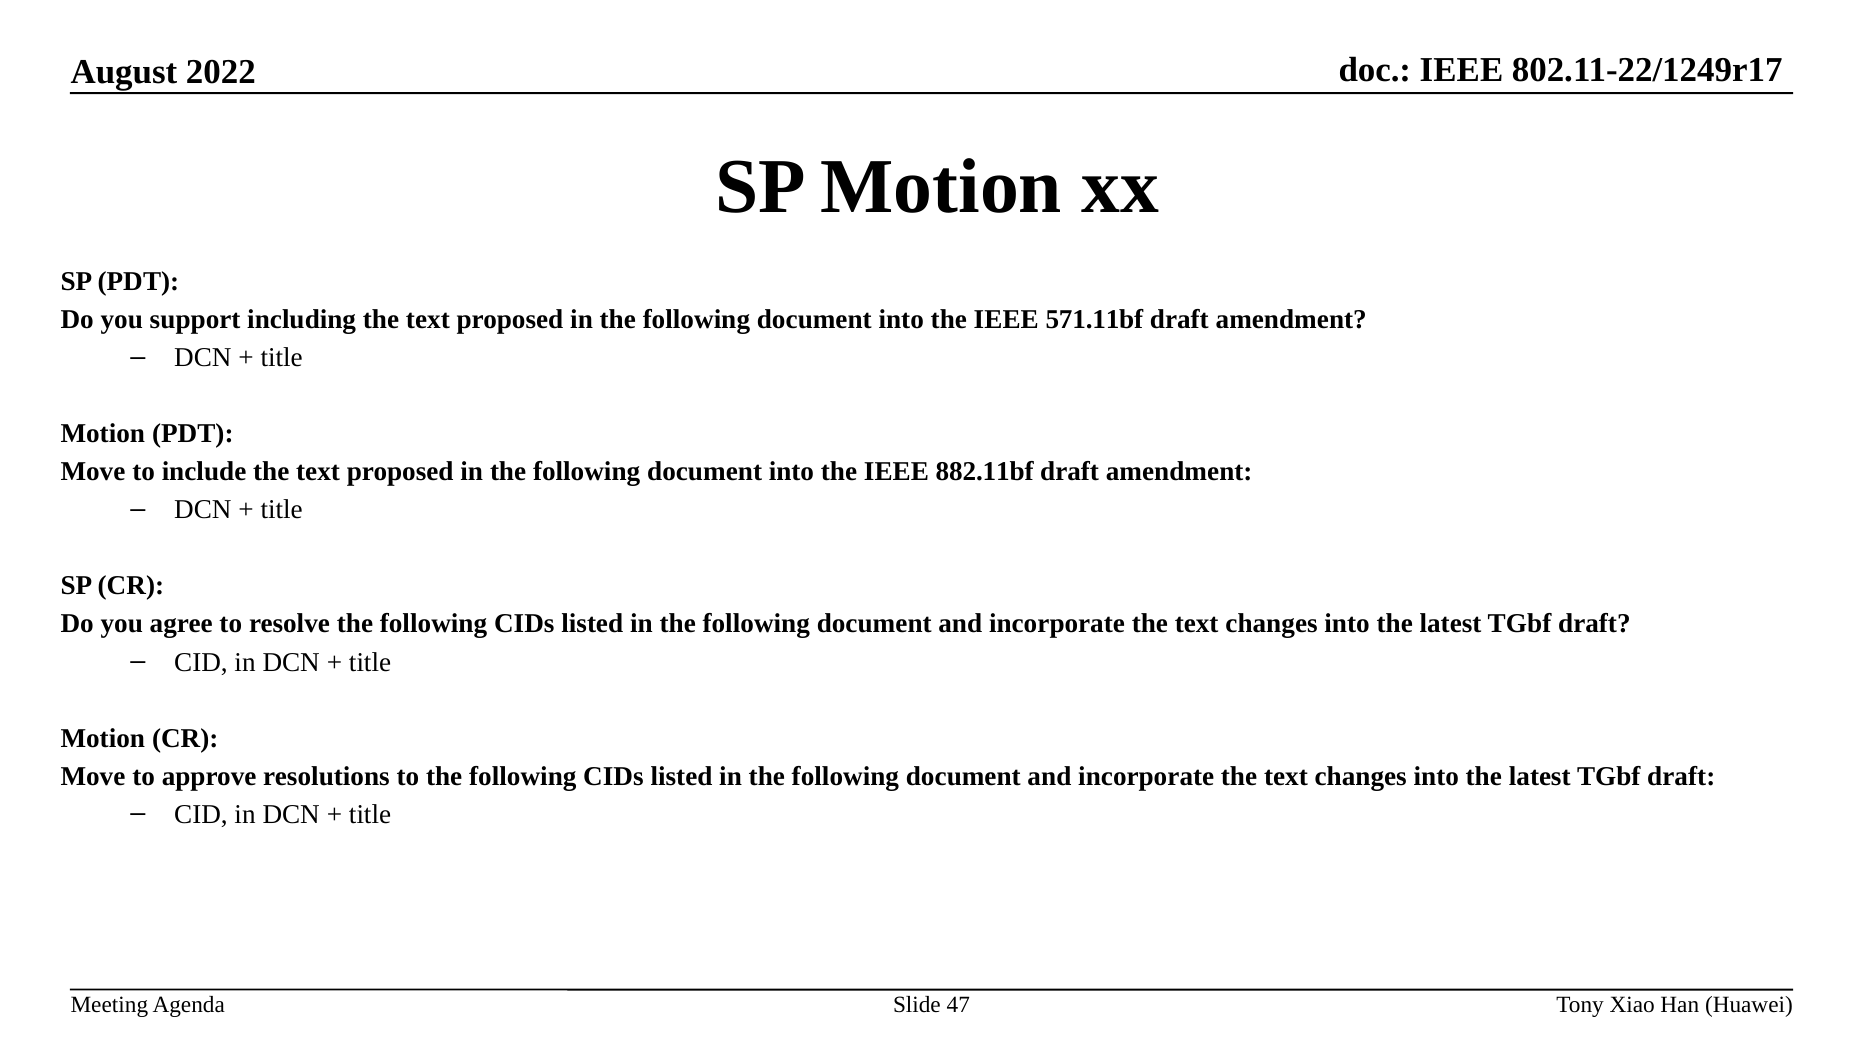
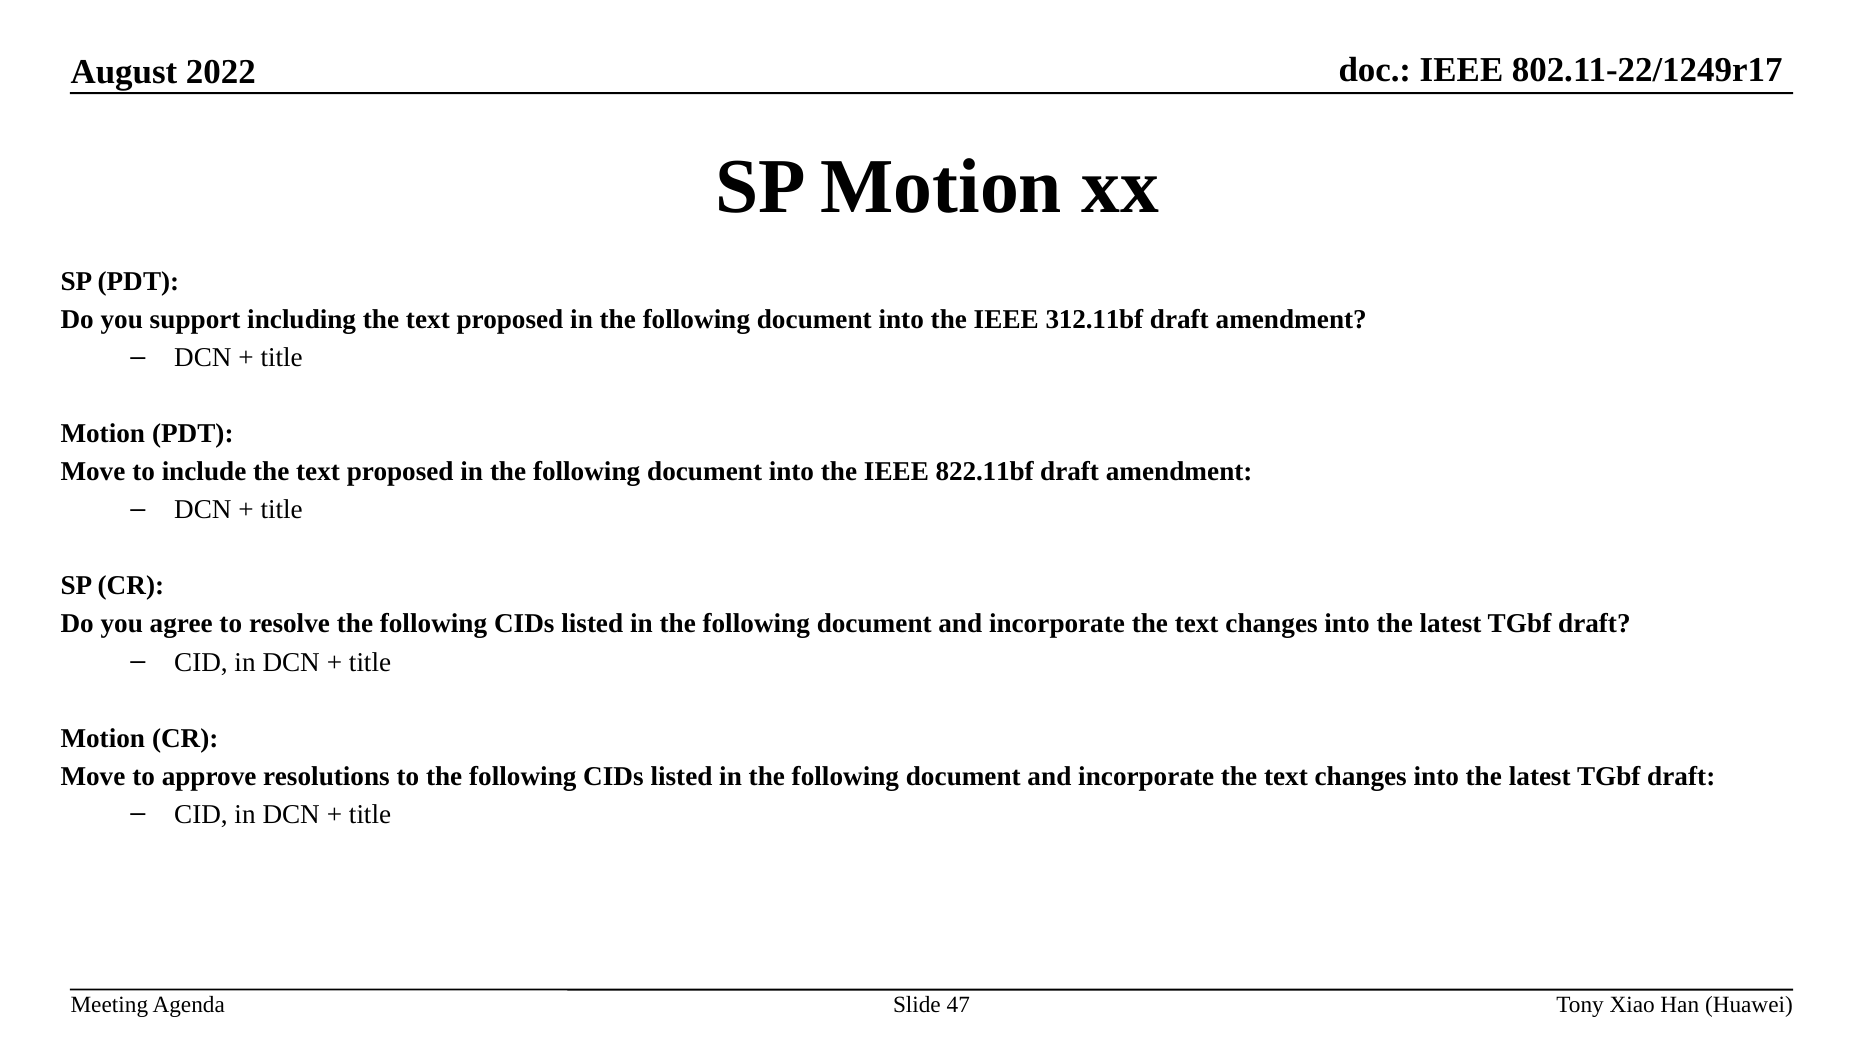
571.11bf: 571.11bf -> 312.11bf
882.11bf: 882.11bf -> 822.11bf
